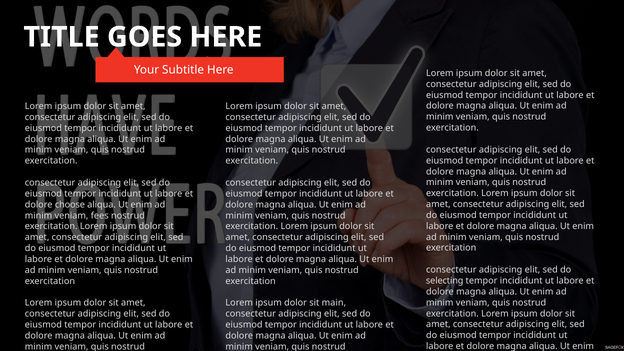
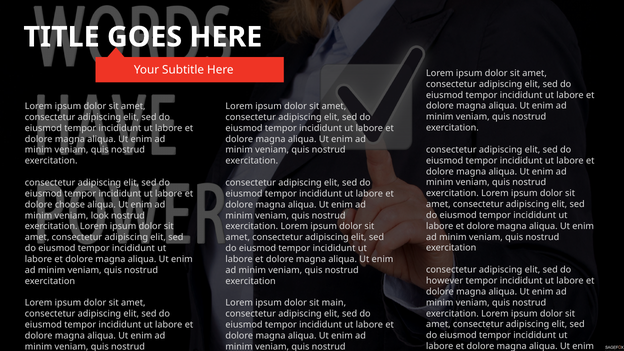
fees: fees -> look
selecting: selecting -> however
